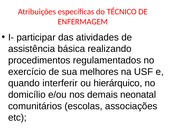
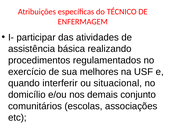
hierárquico: hierárquico -> situacional
neonatal: neonatal -> conjunto
